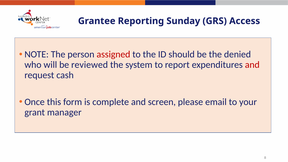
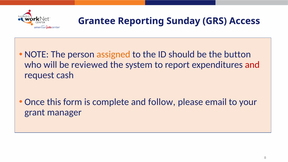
assigned colour: red -> orange
denied: denied -> button
screen: screen -> follow
